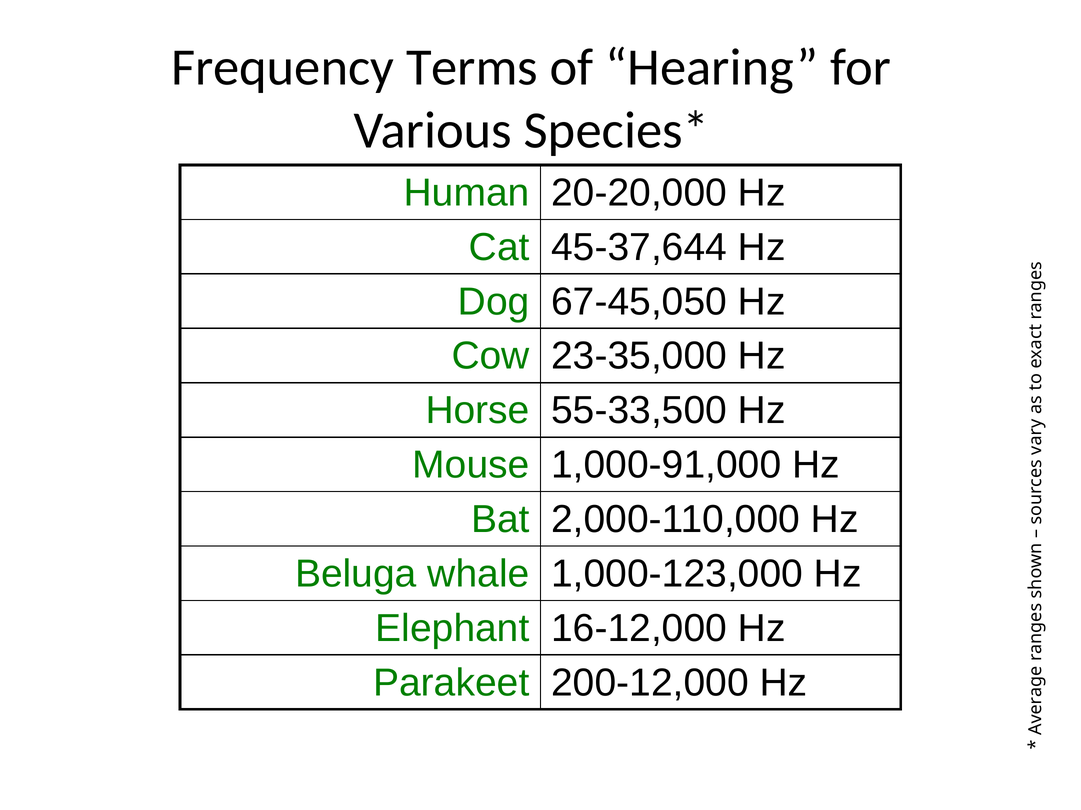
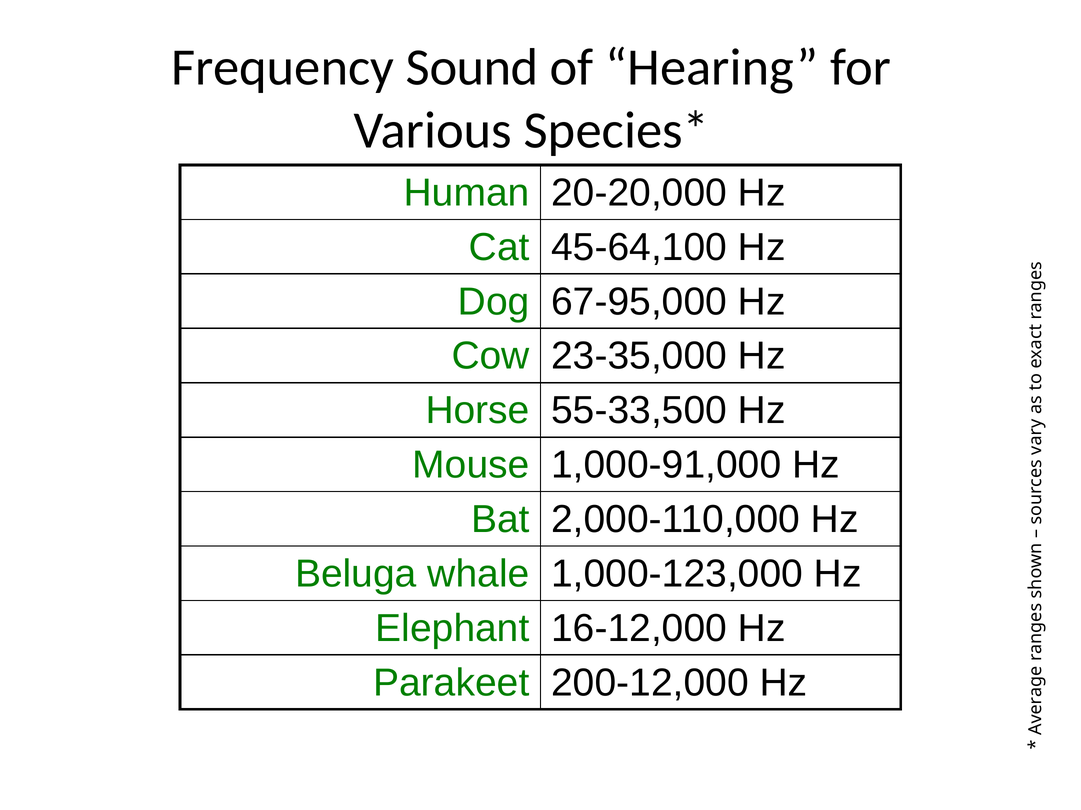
Terms: Terms -> Sound
45-37,644: 45-37,644 -> 45-64,100
67-45,050: 67-45,050 -> 67-95,000
